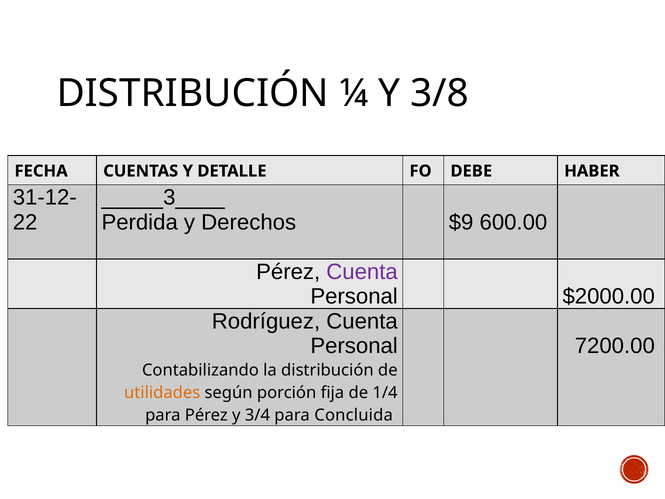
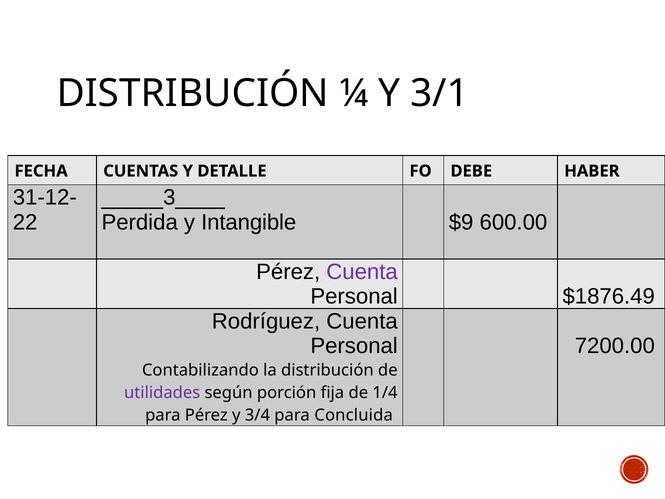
3/8: 3/8 -> 3/1
Derechos: Derechos -> Intangible
$2000.00: $2000.00 -> $1876.49
utilidades colour: orange -> purple
